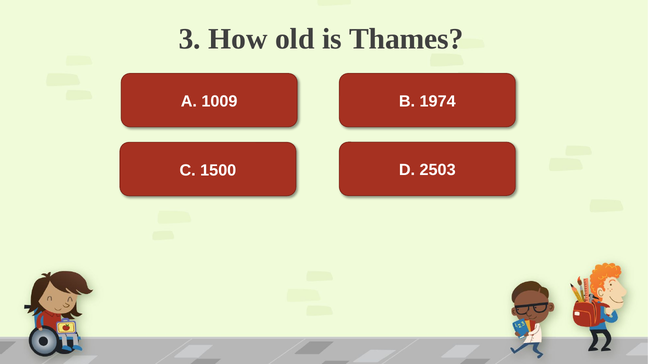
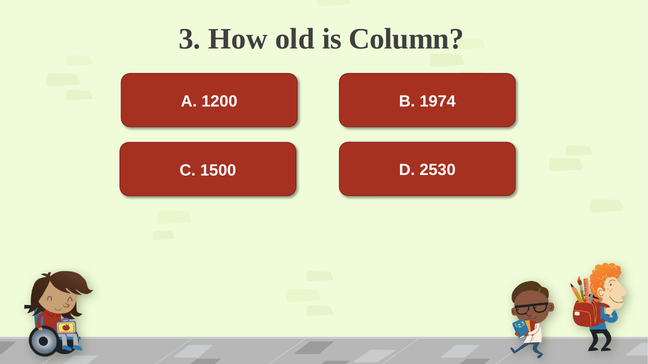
Thames: Thames -> Column
1009: 1009 -> 1200
2503: 2503 -> 2530
